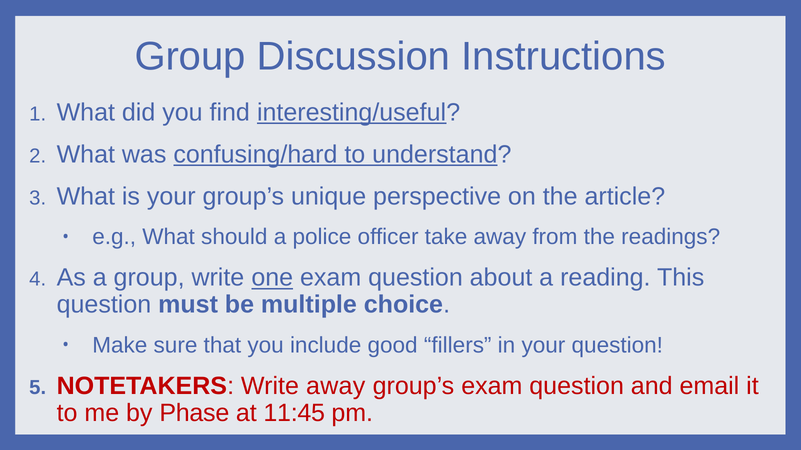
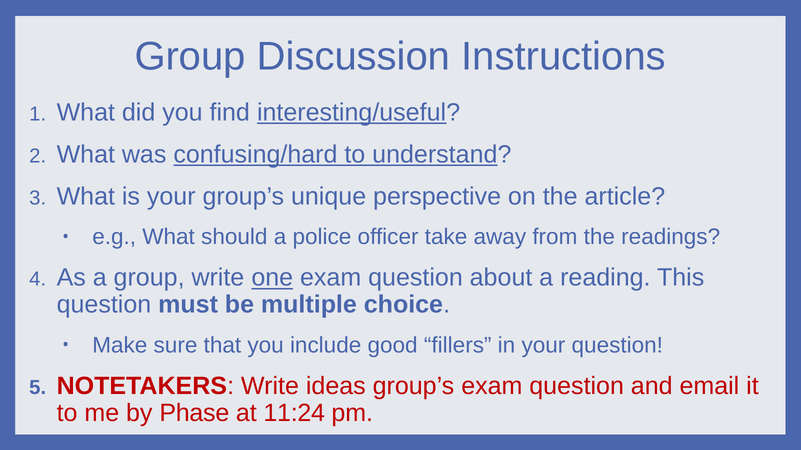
Write away: away -> ideas
11:45: 11:45 -> 11:24
